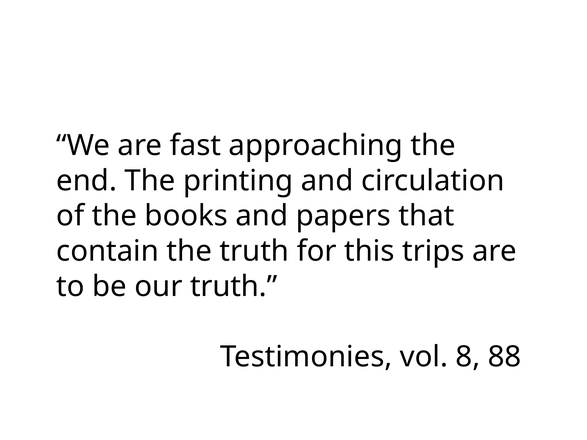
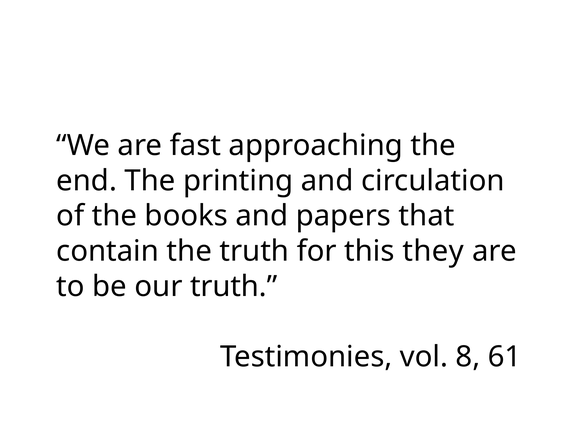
trips: trips -> they
88: 88 -> 61
